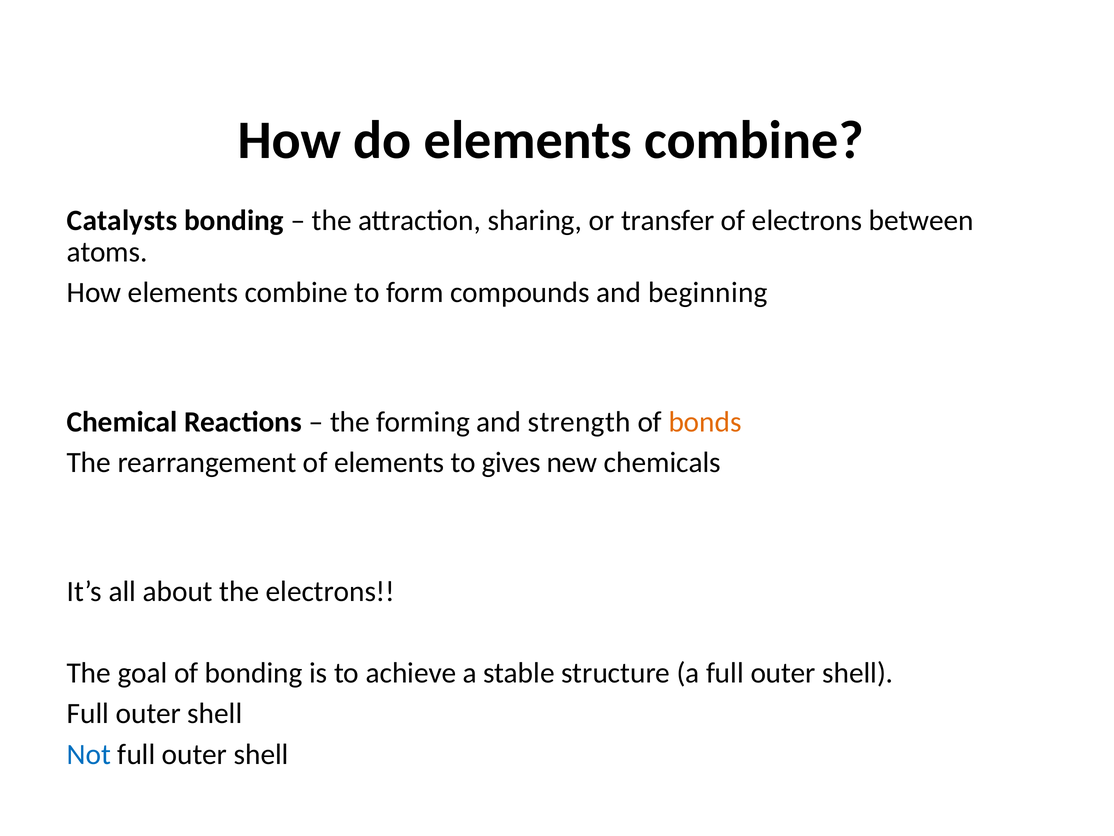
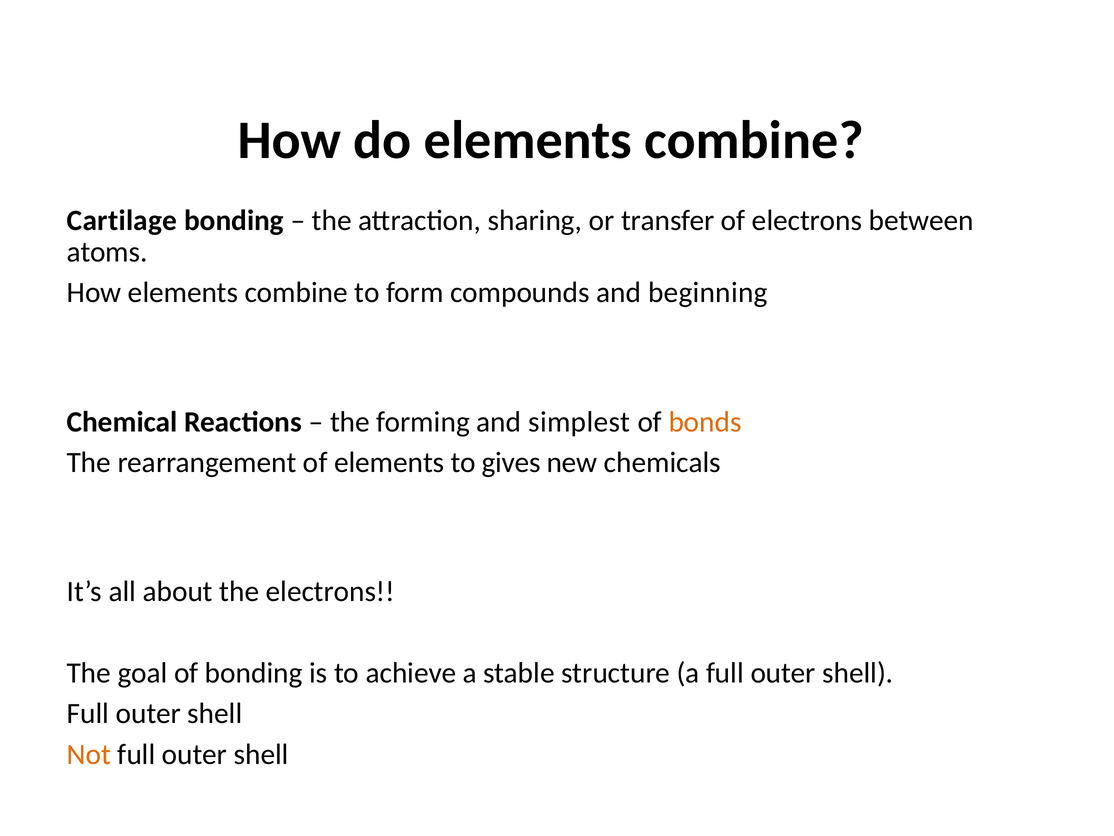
Catalysts: Catalysts -> Cartilage
strength: strength -> simplest
Not colour: blue -> orange
